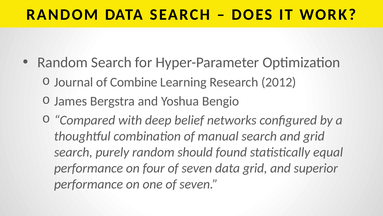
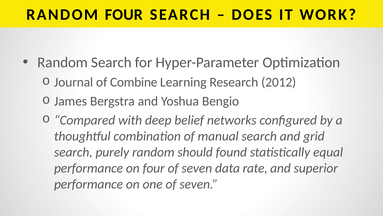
RANDOM DATA: DATA -> FOUR
data grid: grid -> rate
